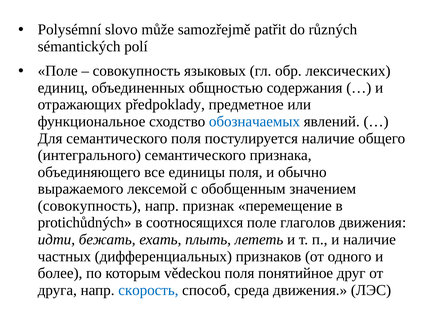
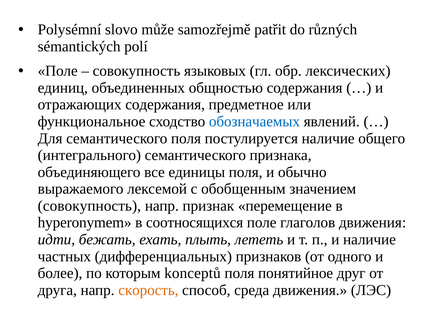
отражающих předpoklady: předpoklady -> содержания
protichůdných: protichůdných -> hyperonymem
vědeckou: vědeckou -> konceptů
скорость colour: blue -> orange
